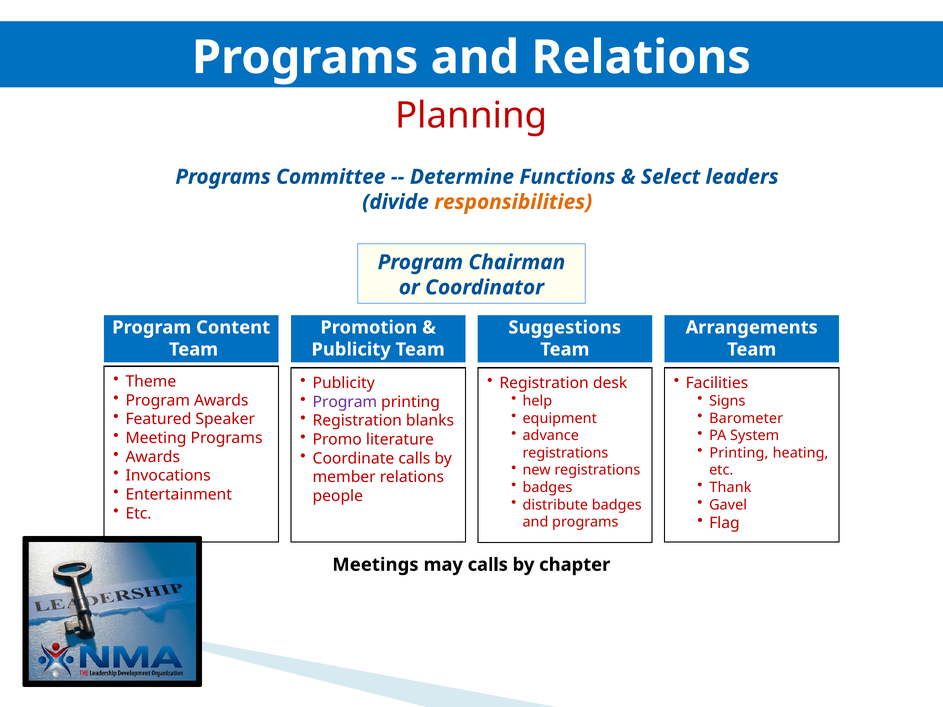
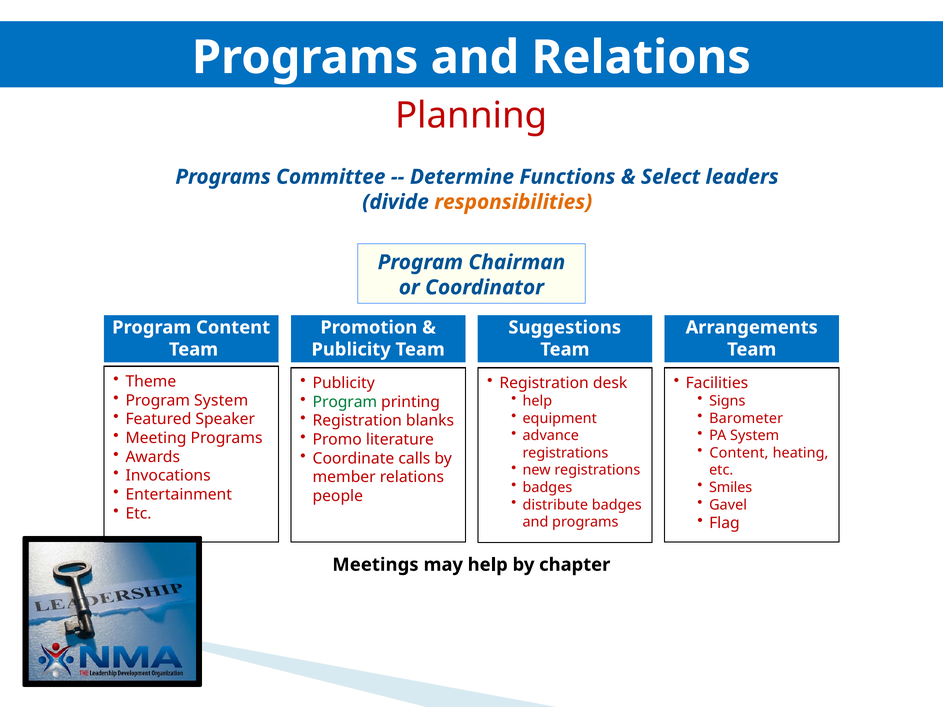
Program Awards: Awards -> System
Program at (345, 402) colour: purple -> green
Printing at (739, 453): Printing -> Content
Thank: Thank -> Smiles
may calls: calls -> help
